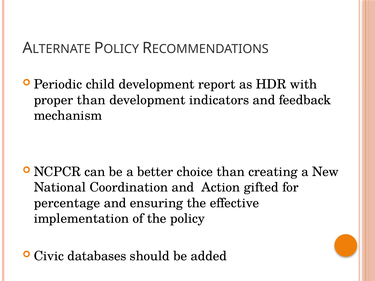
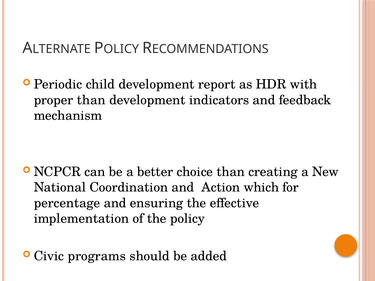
gifted: gifted -> which
databases: databases -> programs
